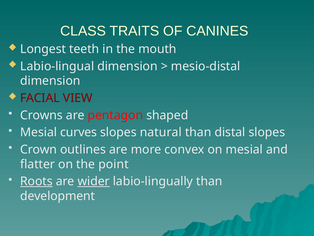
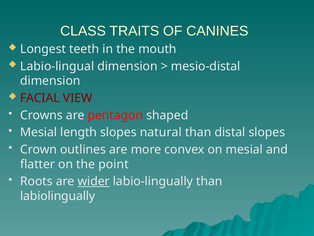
curves: curves -> length
Roots underline: present -> none
development: development -> labiolingually
